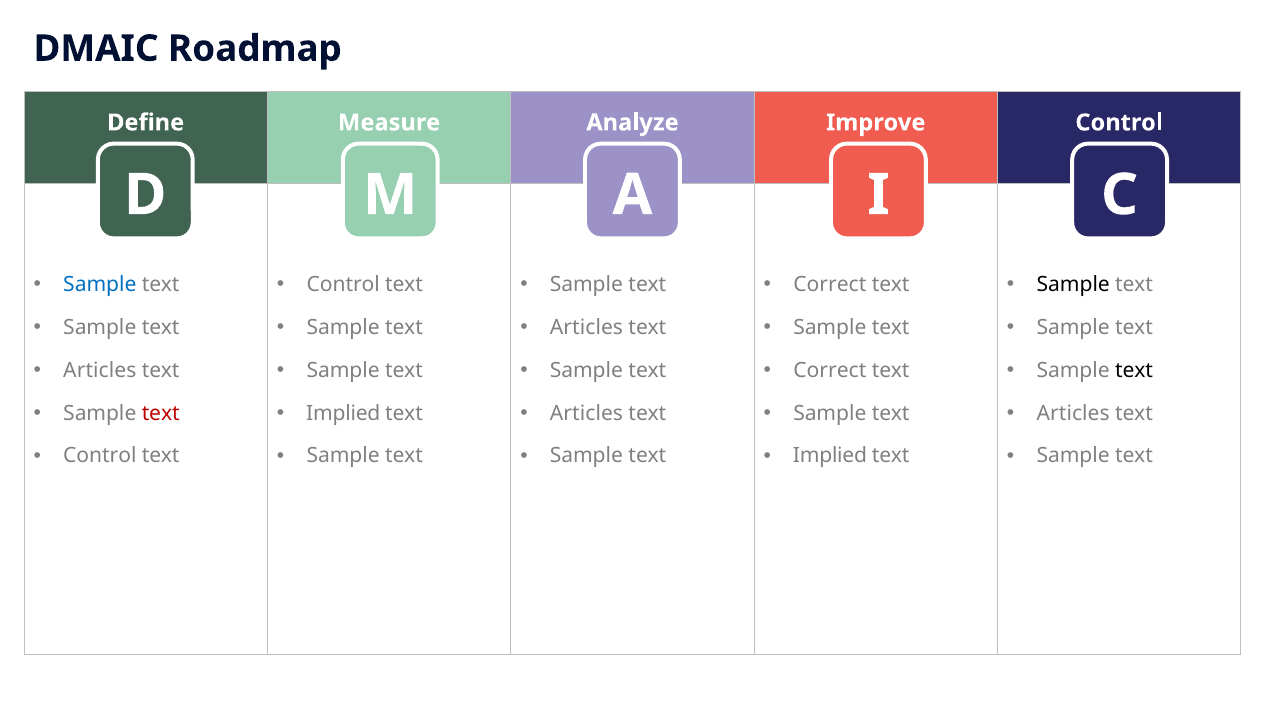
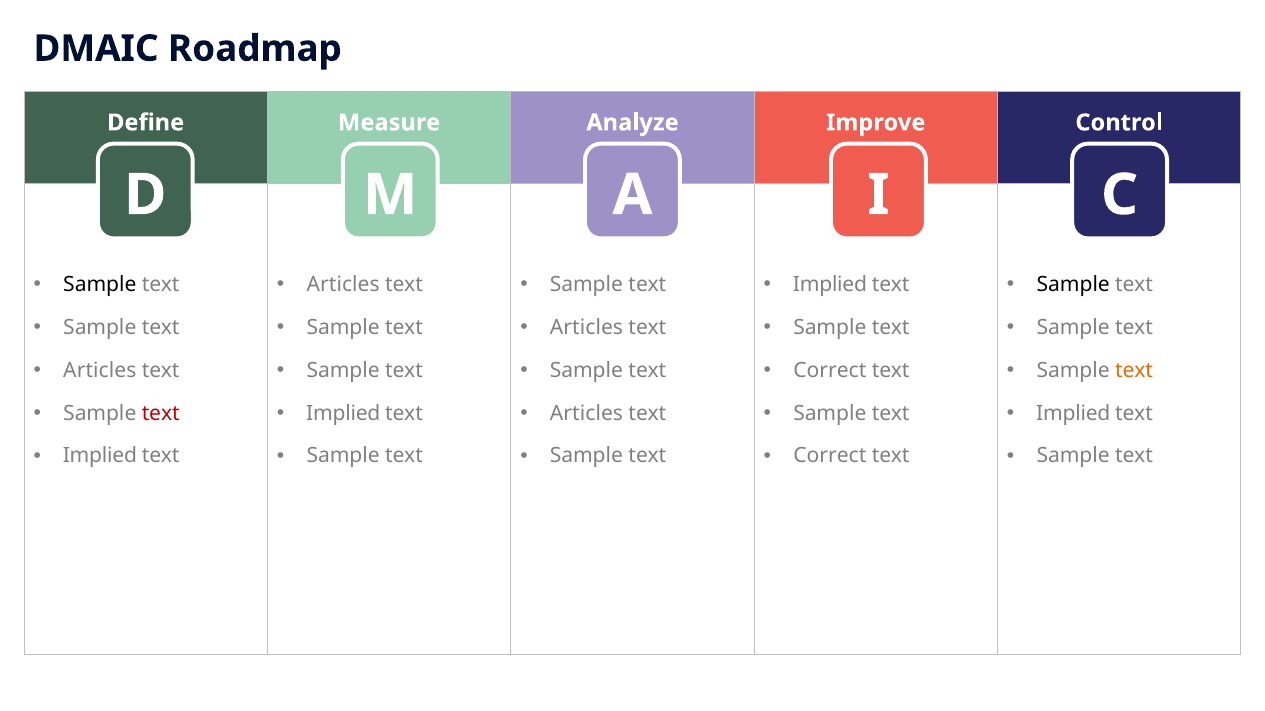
Sample at (100, 285) colour: blue -> black
Control at (343, 285): Control -> Articles
Correct at (830, 285): Correct -> Implied
text at (1134, 371) colour: black -> orange
Articles at (1073, 413): Articles -> Implied
Control at (100, 456): Control -> Implied
Implied at (830, 456): Implied -> Correct
